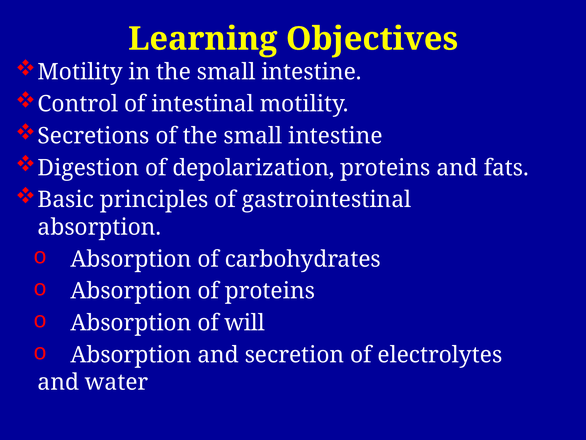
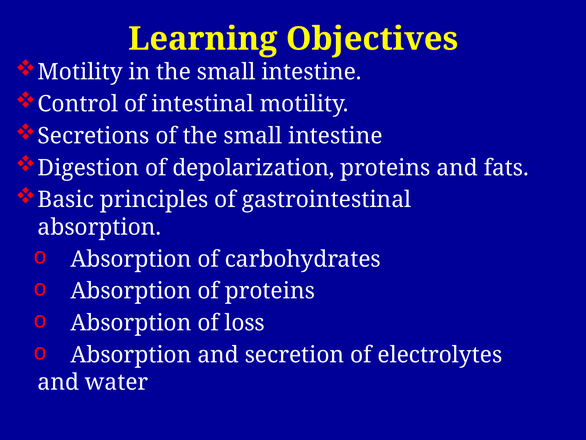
will: will -> loss
